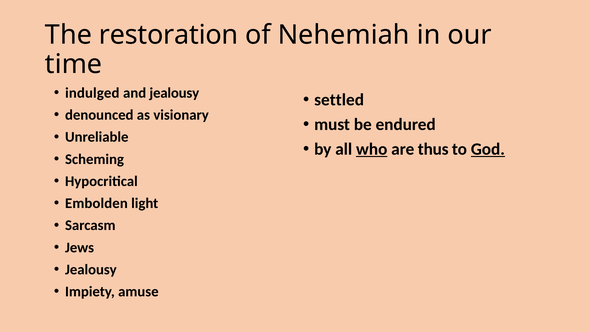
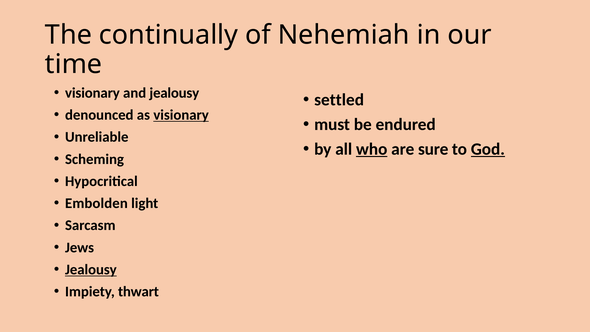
restoration: restoration -> continually
indulged at (92, 93): indulged -> visionary
visionary at (181, 115) underline: none -> present
thus: thus -> sure
Jealousy at (91, 269) underline: none -> present
amuse: amuse -> thwart
